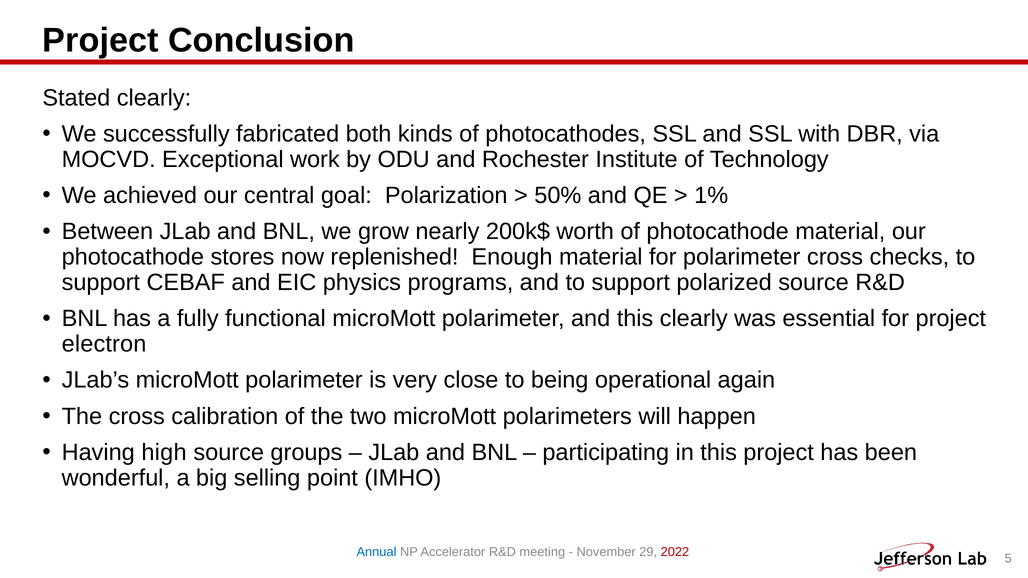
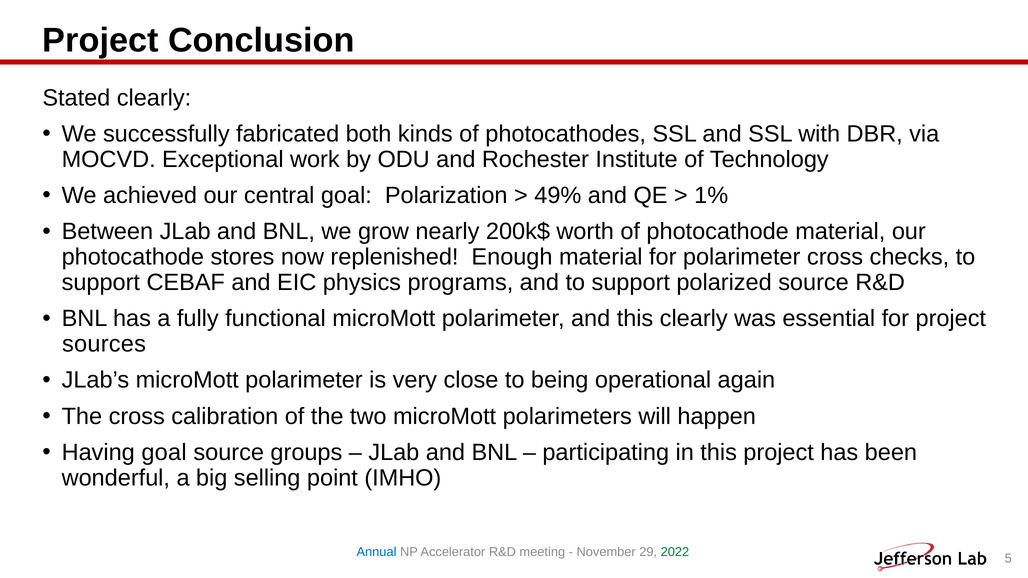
50%: 50% -> 49%
electron: electron -> sources
Having high: high -> goal
2022 colour: red -> green
